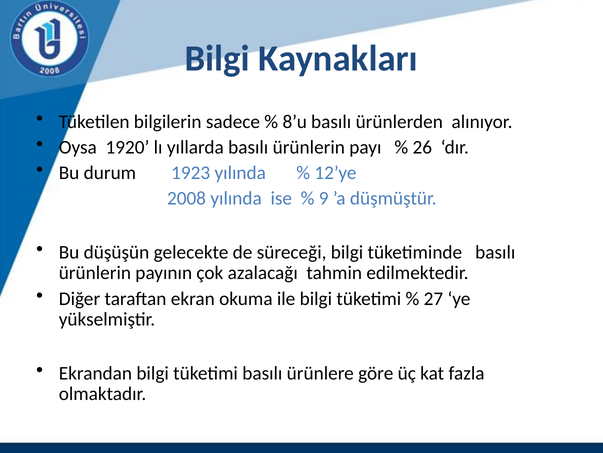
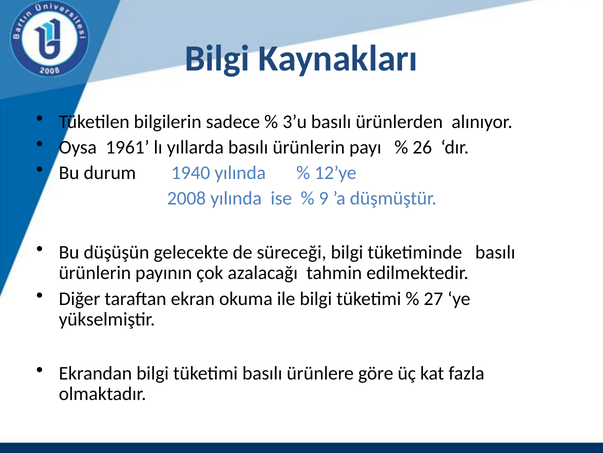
8’u: 8’u -> 3’u
1920: 1920 -> 1961
1923: 1923 -> 1940
